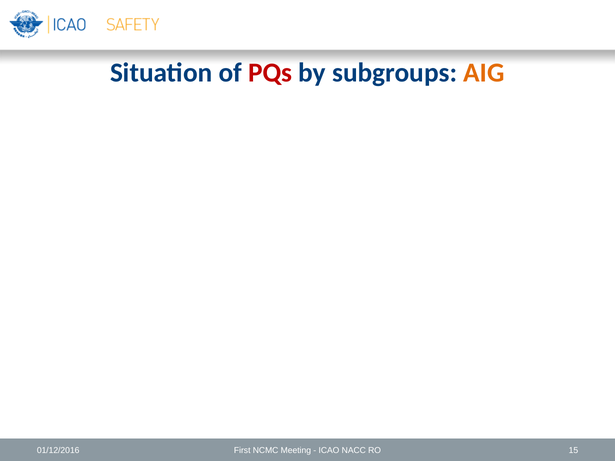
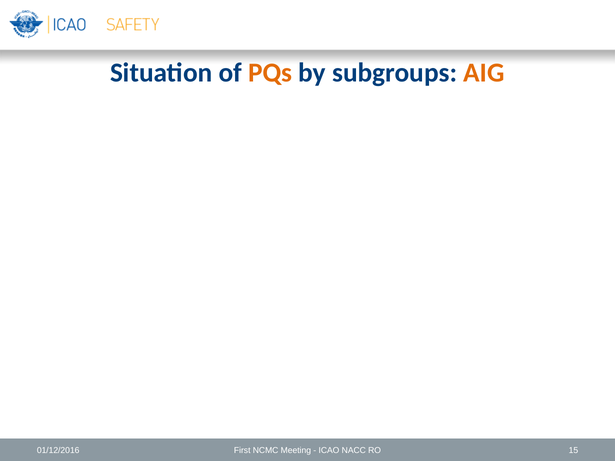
PQs colour: red -> orange
